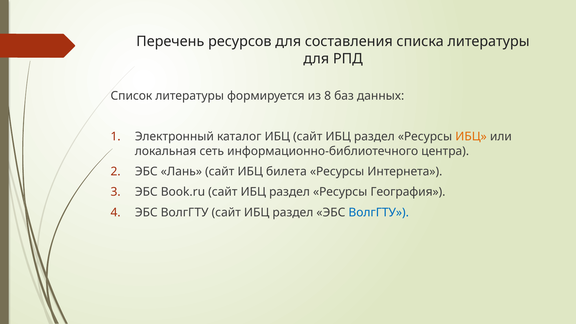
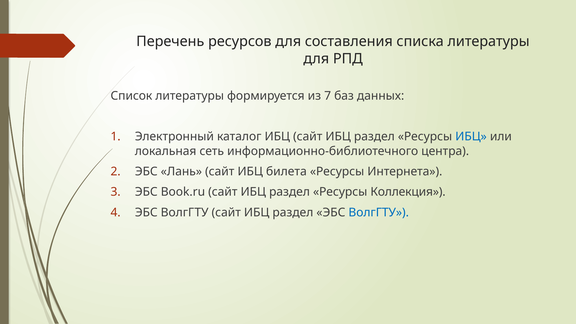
8: 8 -> 7
ИБЦ at (471, 137) colour: orange -> blue
География: География -> Коллекция
